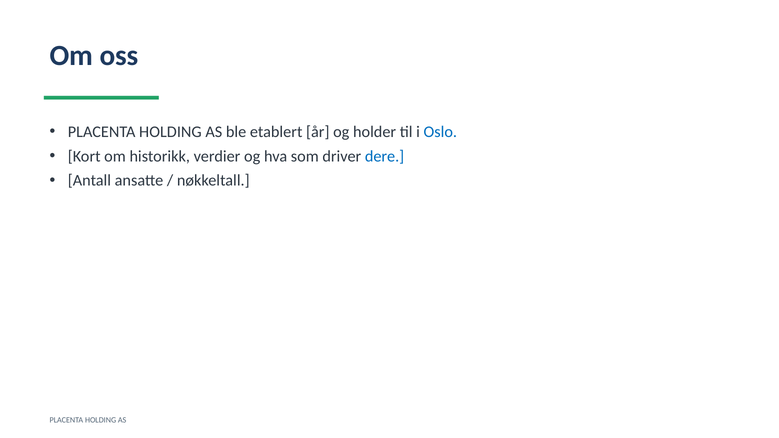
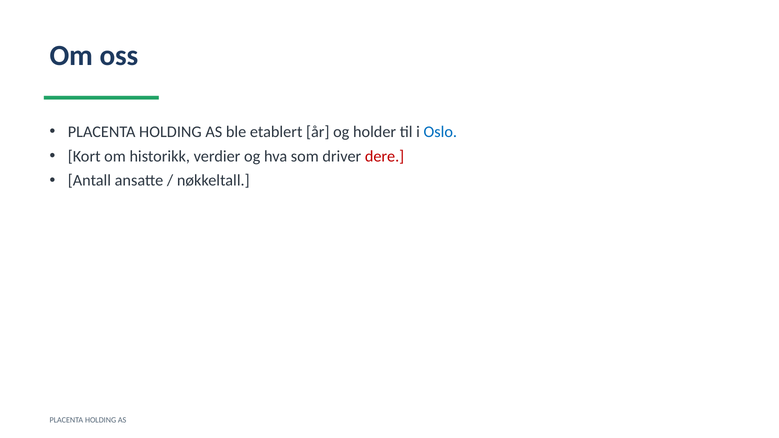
dere colour: blue -> red
